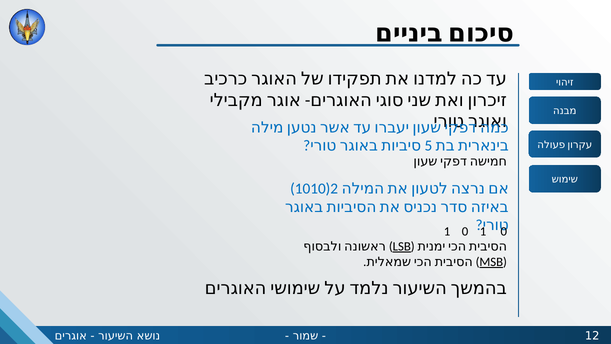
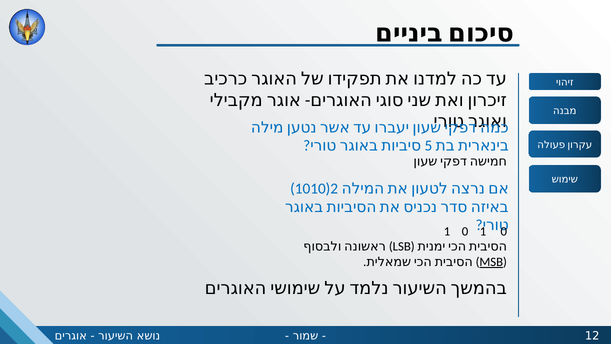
LSB underline: present -> none
